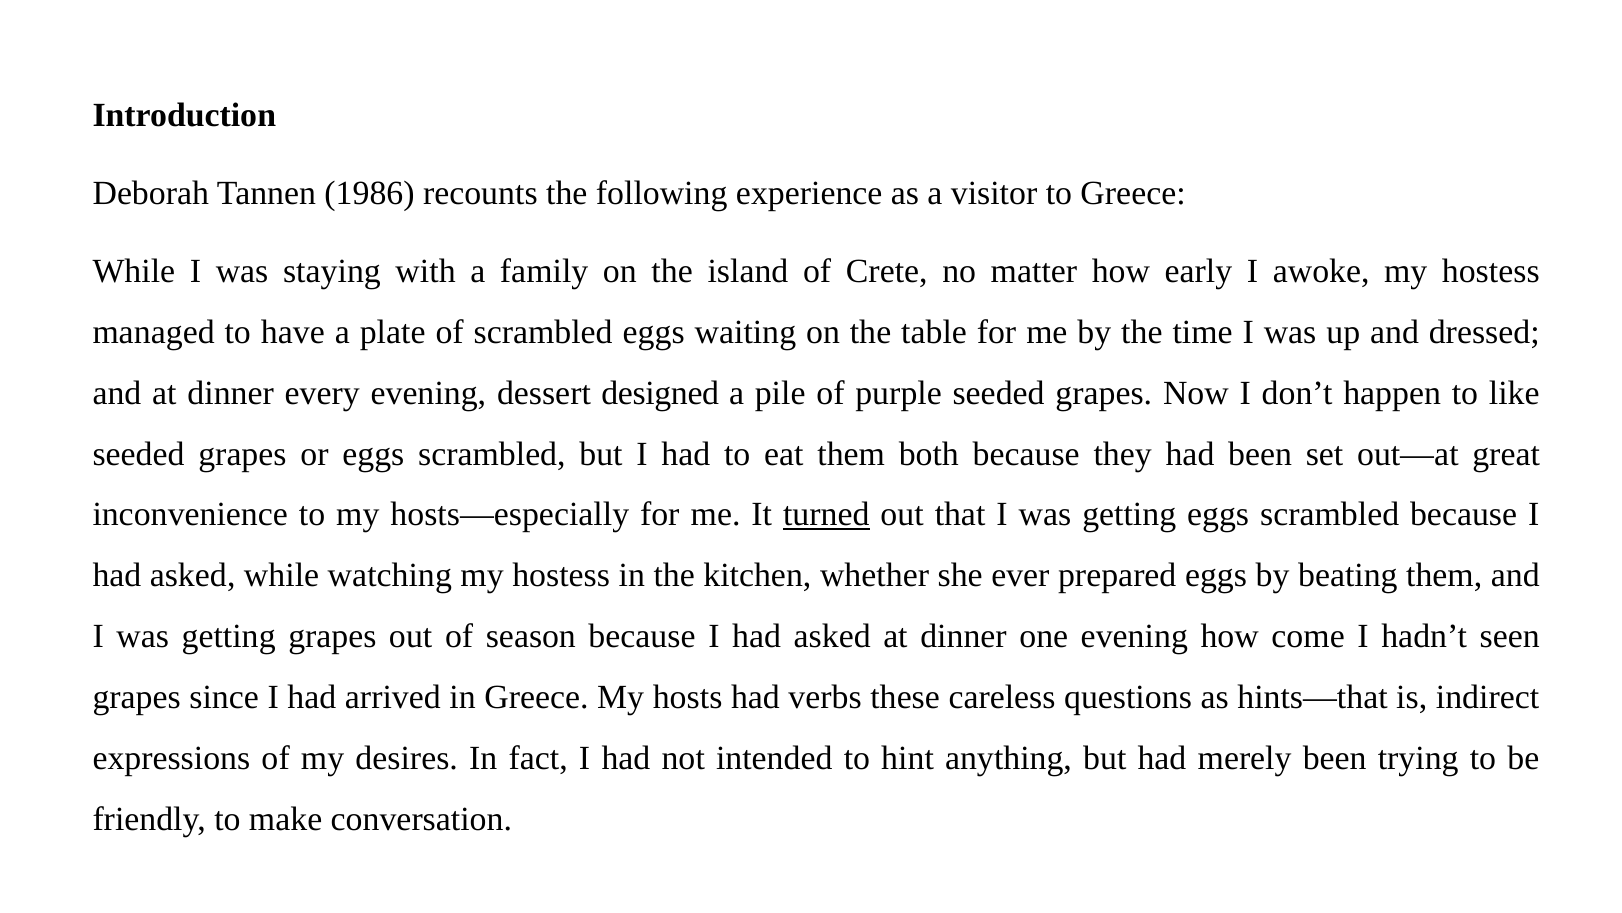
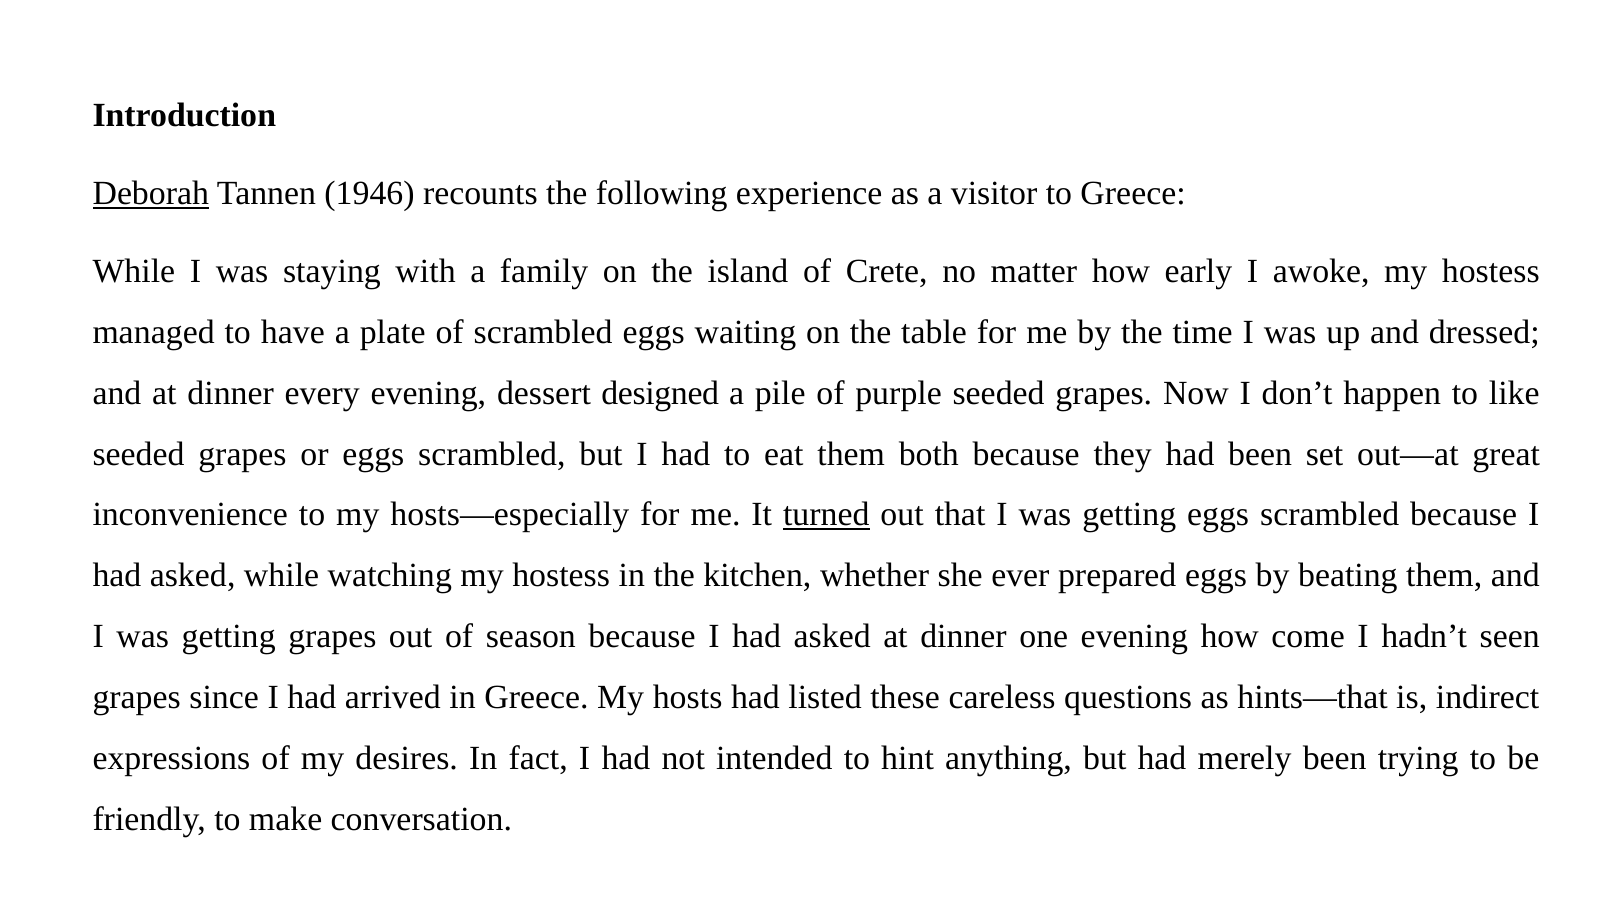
Deborah underline: none -> present
1986: 1986 -> 1946
verbs: verbs -> listed
